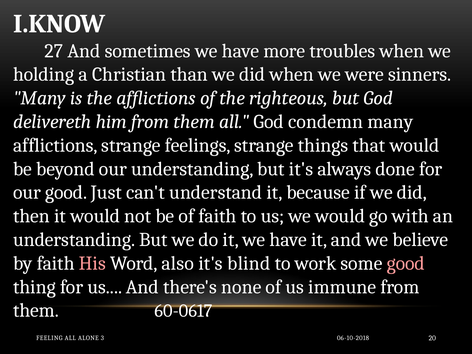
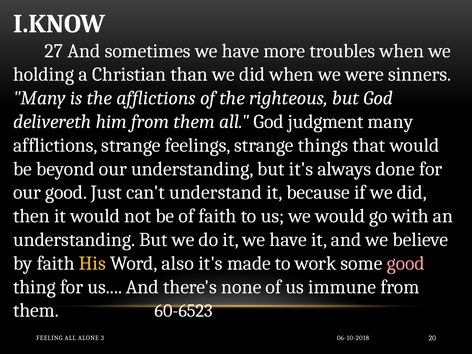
condemn: condemn -> judgment
His colour: pink -> yellow
blind: blind -> made
60-0617: 60-0617 -> 60-6523
